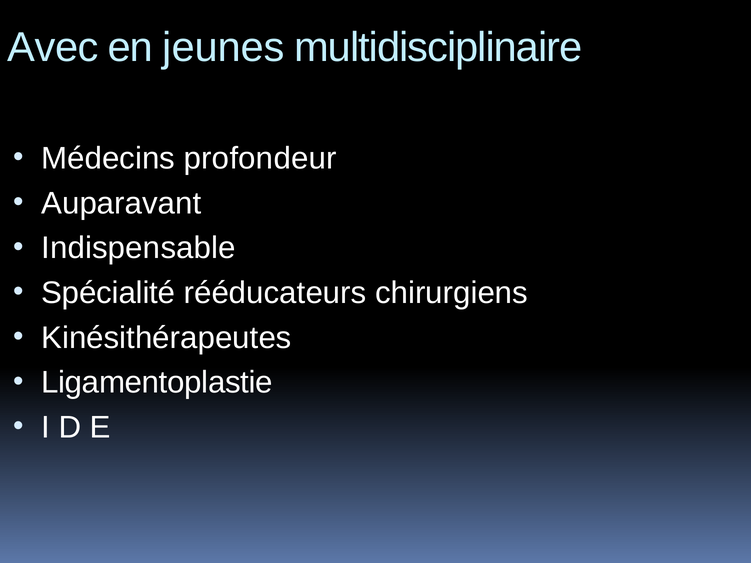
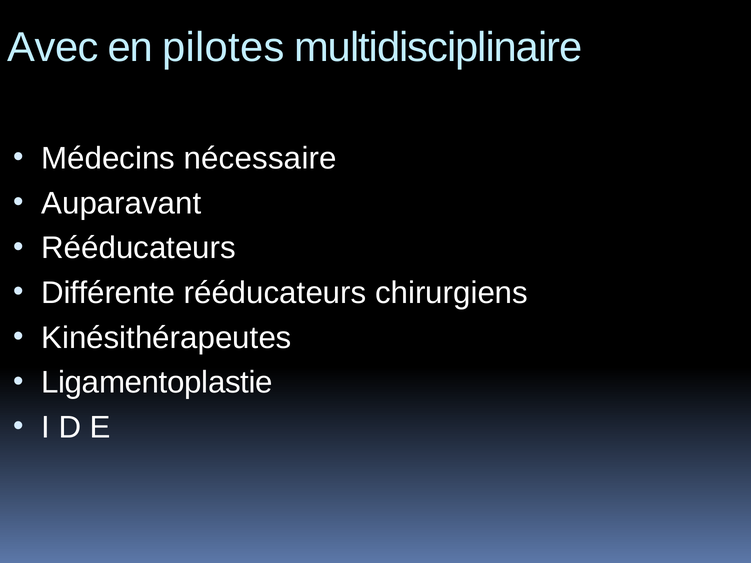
jeunes: jeunes -> pilotes
profondeur: profondeur -> nécessaire
Indispensable at (139, 248): Indispensable -> Rééducateurs
Spécialité: Spécialité -> Différente
